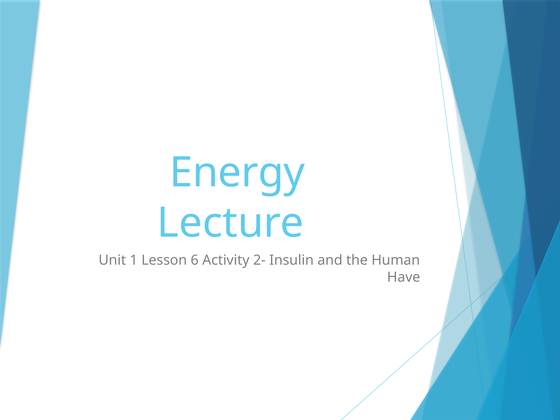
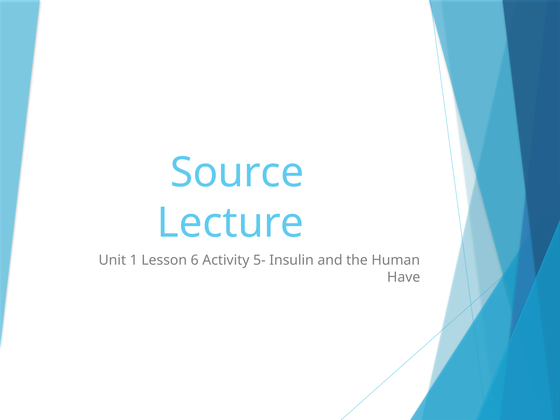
Energy: Energy -> Source
2-: 2- -> 5-
